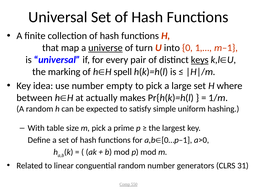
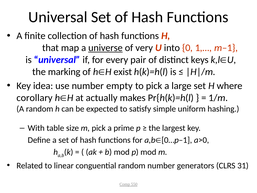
turn: turn -> very
keys underline: present -> none
spell: spell -> exist
between: between -> corollary
